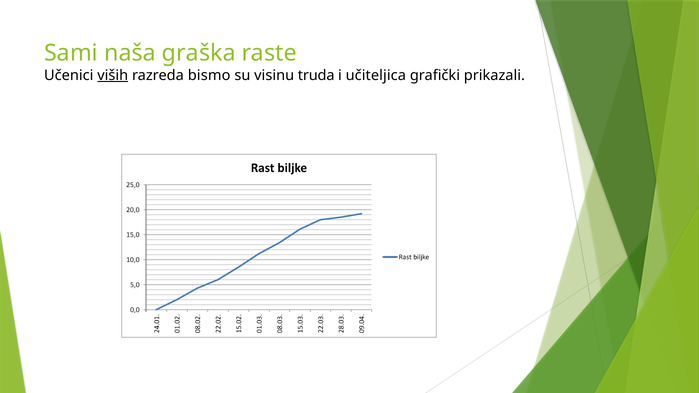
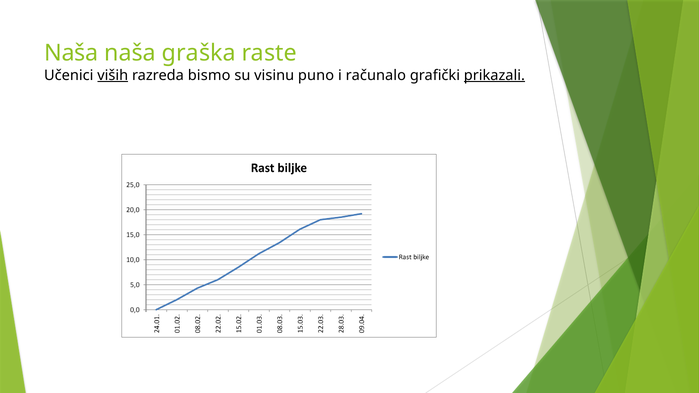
Sami at (71, 53): Sami -> Naša
truda: truda -> puno
učiteljica: učiteljica -> računalo
prikazali underline: none -> present
